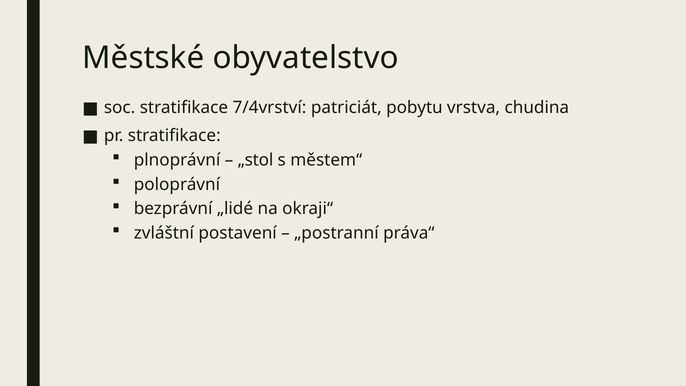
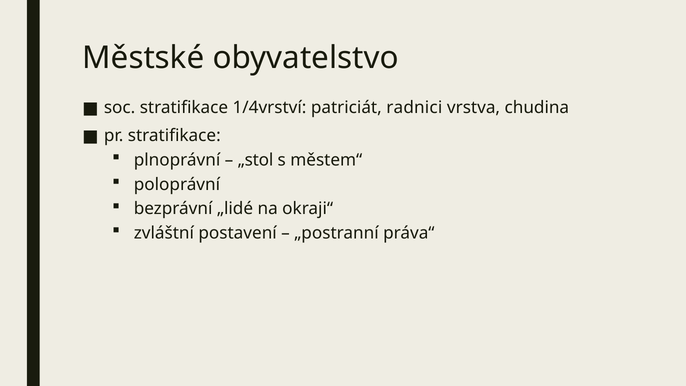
7/4vrství: 7/4vrství -> 1/4vrství
pobytu: pobytu -> radnici
